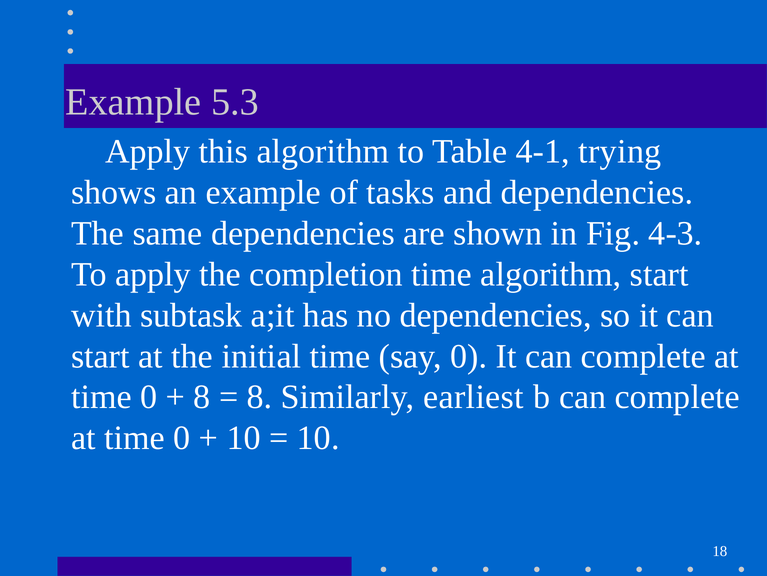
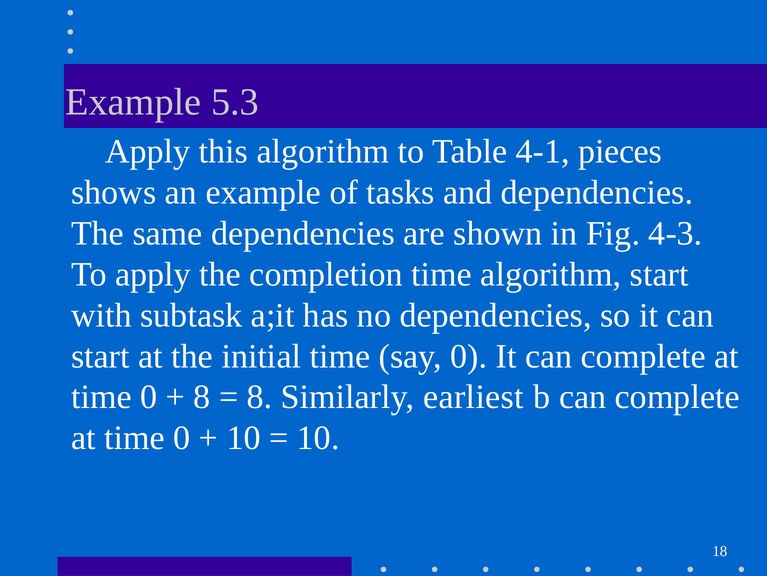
trying: trying -> pieces
